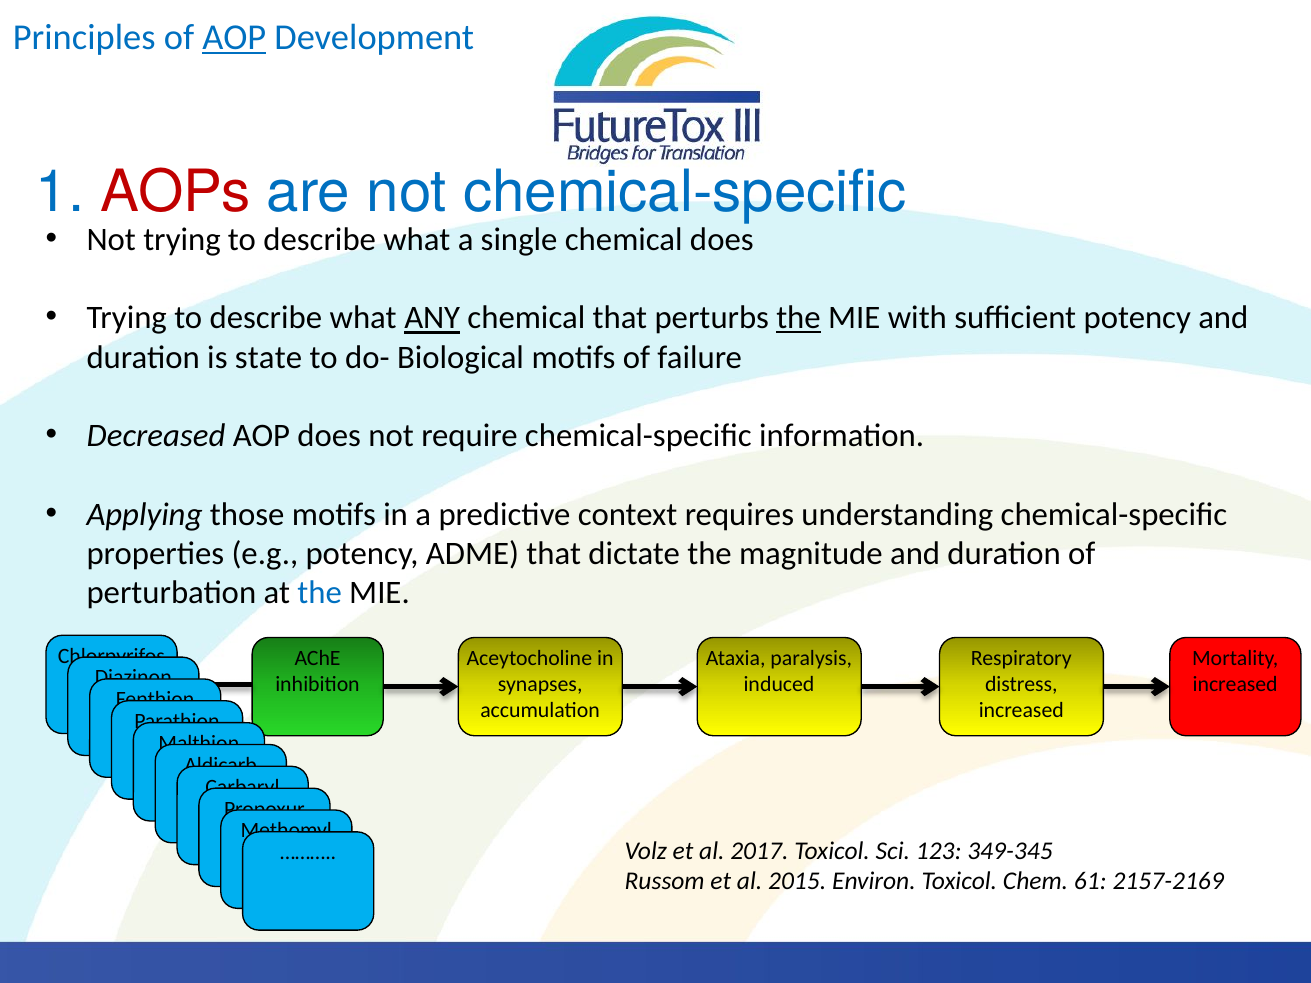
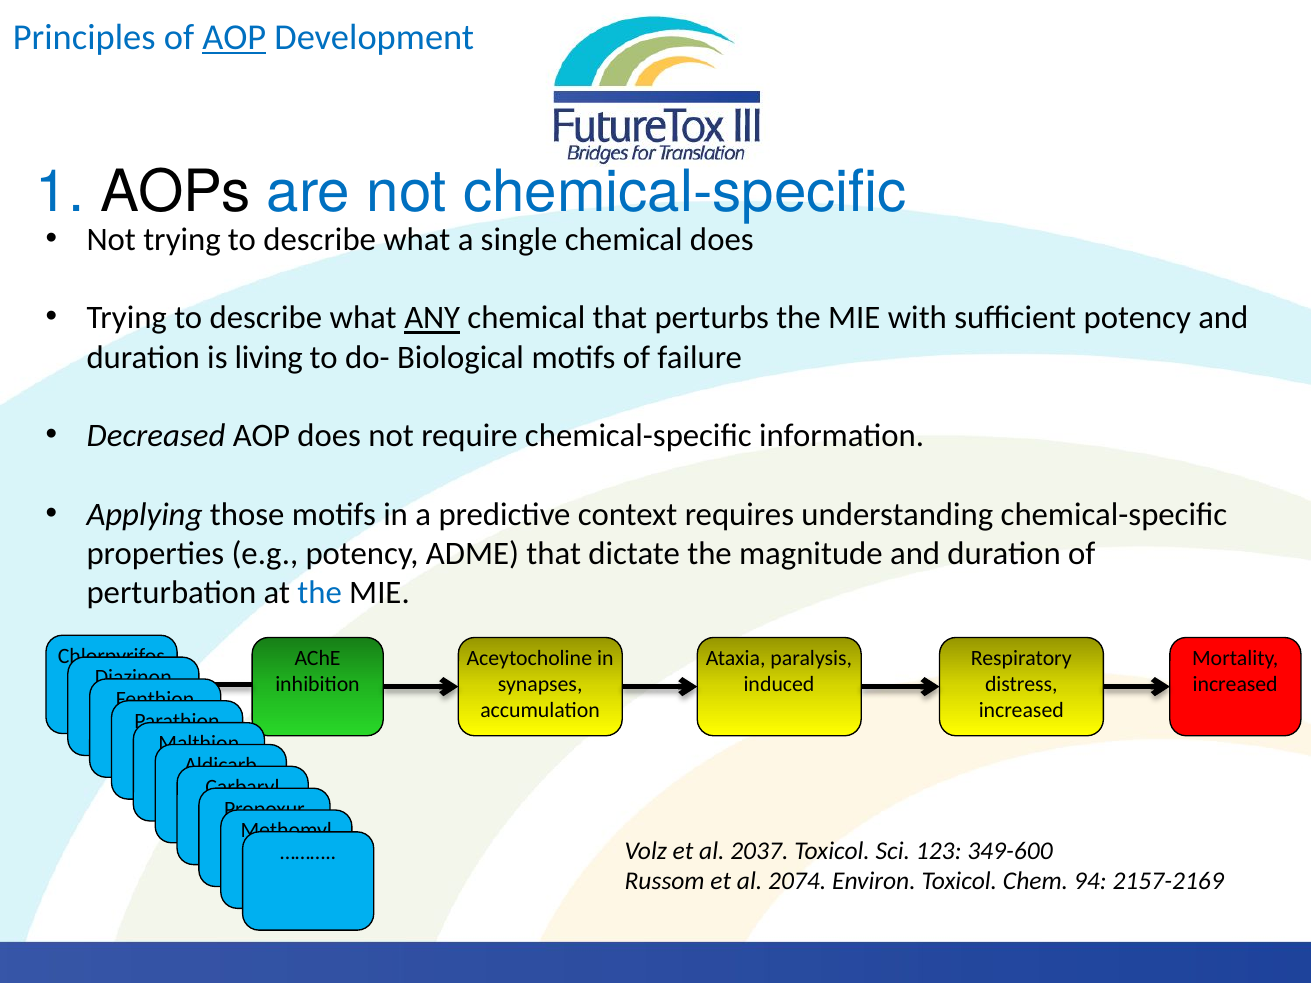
AOPs colour: red -> black
the at (798, 318) underline: present -> none
state: state -> living
2017: 2017 -> 2037
349-345: 349-345 -> 349-600
2015: 2015 -> 2074
61: 61 -> 94
